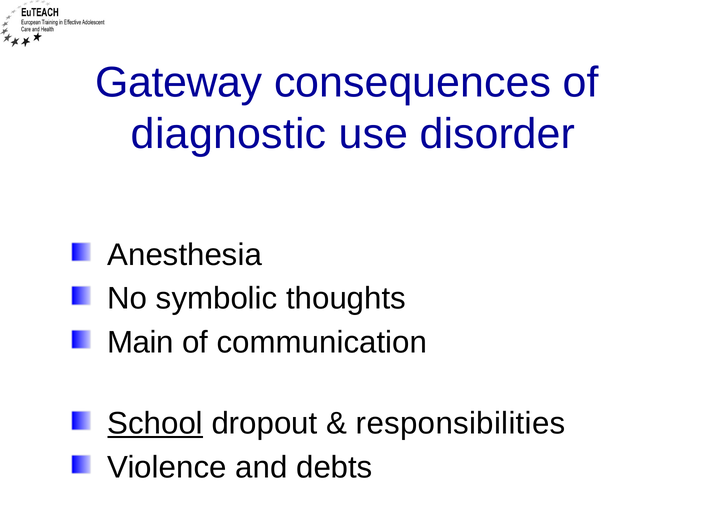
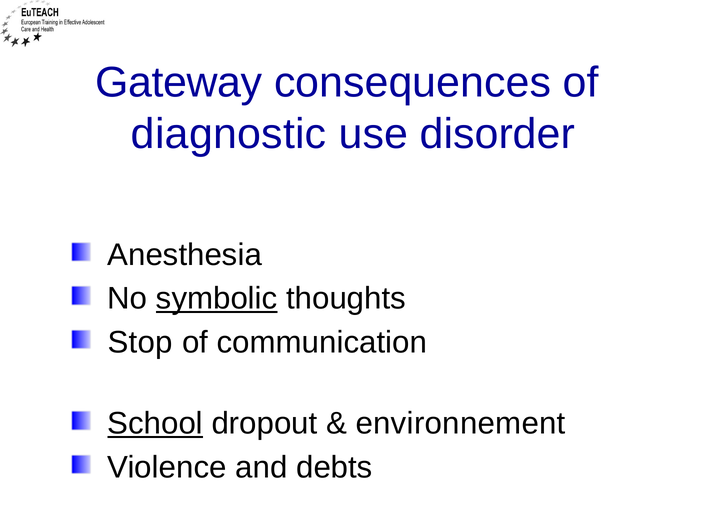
symbolic underline: none -> present
Main: Main -> Stop
responsibilities: responsibilities -> environnement
